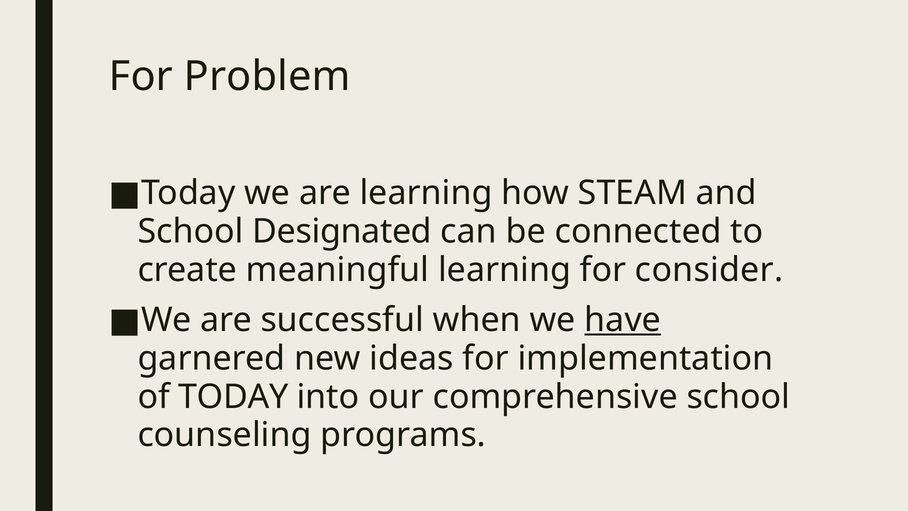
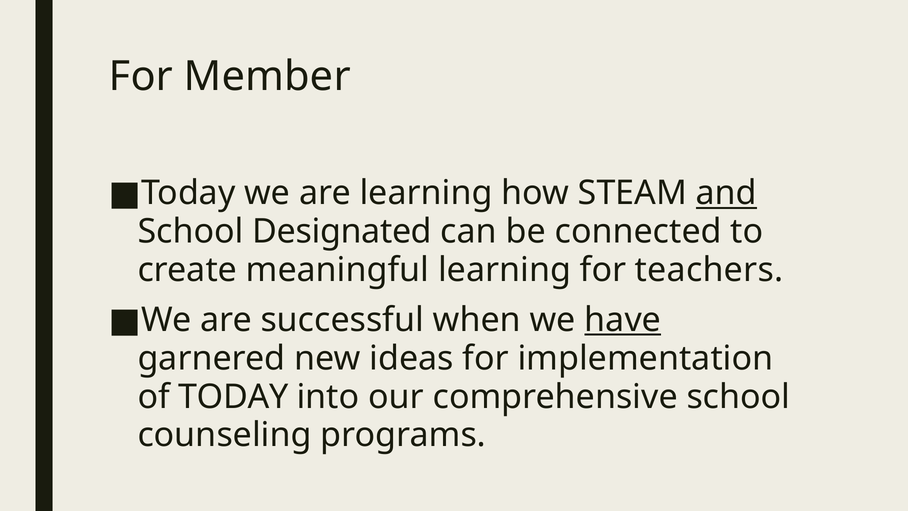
Problem: Problem -> Member
and underline: none -> present
consider: consider -> teachers
